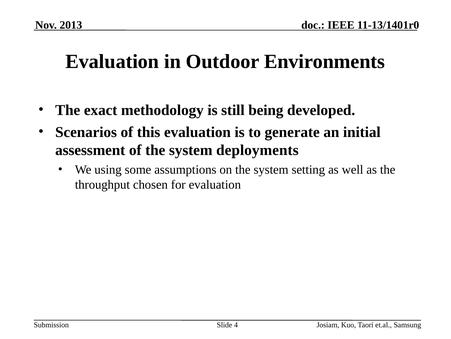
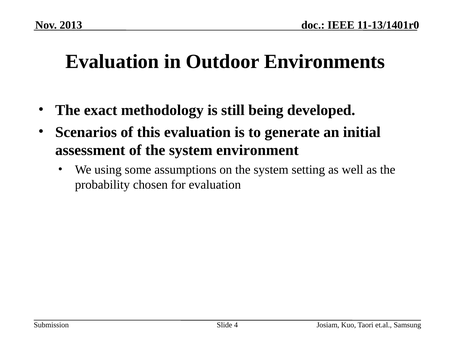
deployments: deployments -> environment
throughput: throughput -> probability
